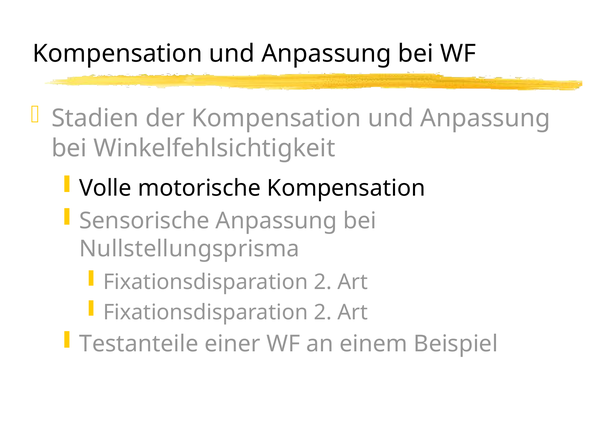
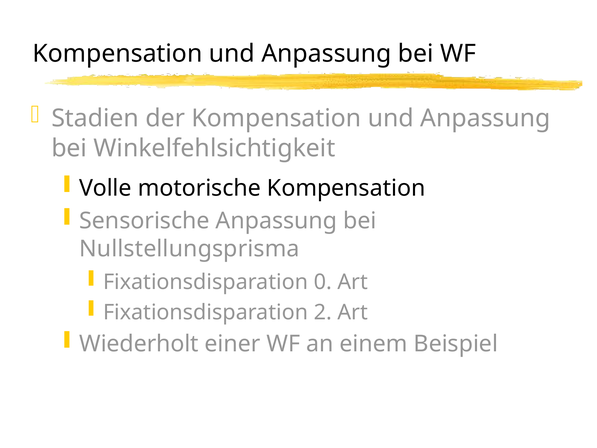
2 at (323, 282): 2 -> 0
Testanteile: Testanteile -> Wiederholt
